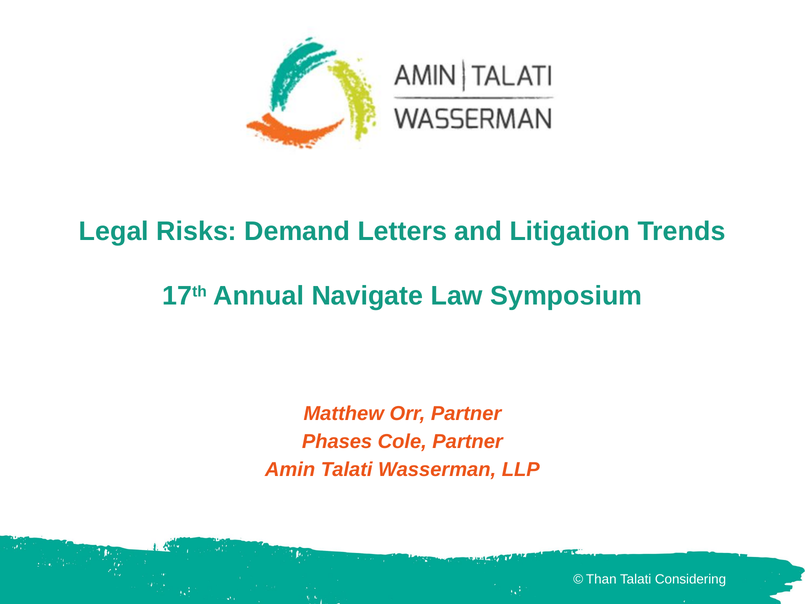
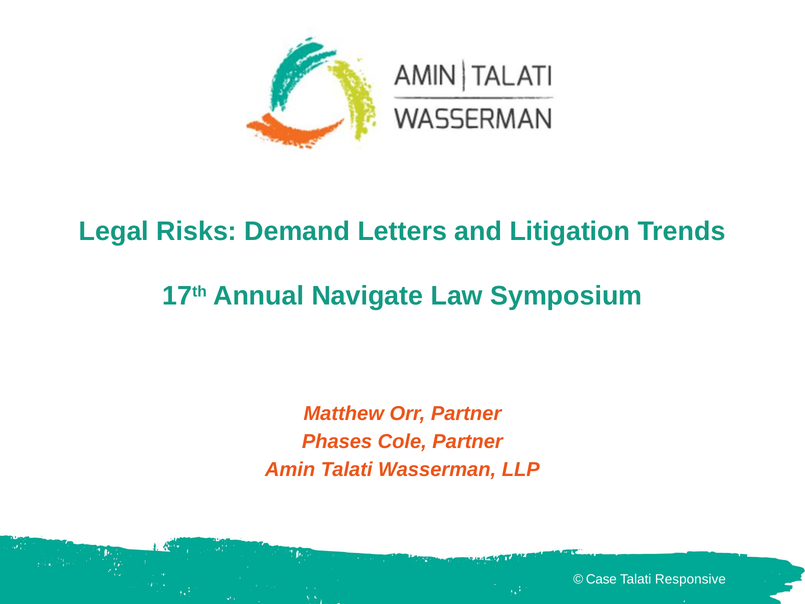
Than: Than -> Case
Considering: Considering -> Responsive
